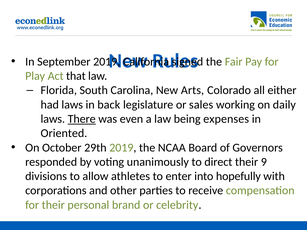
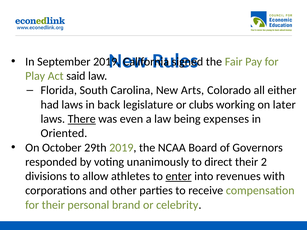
that: that -> said
sales: sales -> clubs
daily: daily -> later
9: 9 -> 2
enter underline: none -> present
hopefully: hopefully -> revenues
